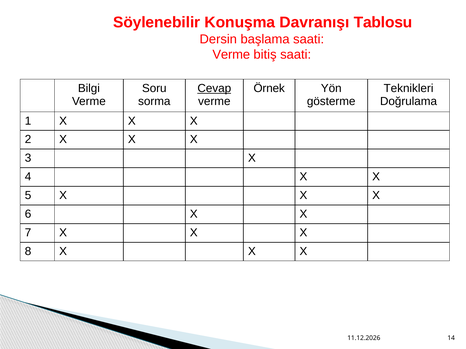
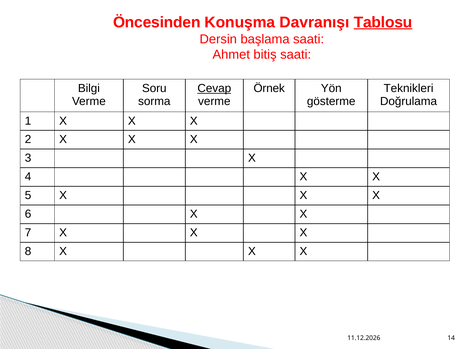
Söylenebilir: Söylenebilir -> Öncesinden
Tablosu underline: none -> present
Verme at (231, 55): Verme -> Ahmet
